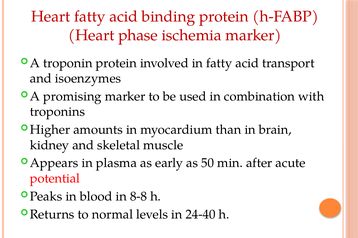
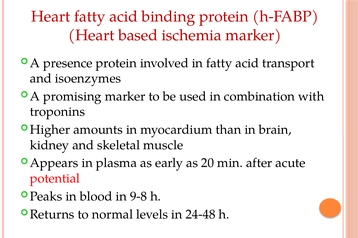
phase: phase -> based
troponin: troponin -> presence
50: 50 -> 20
8-8: 8-8 -> 9-8
24-40: 24-40 -> 24-48
